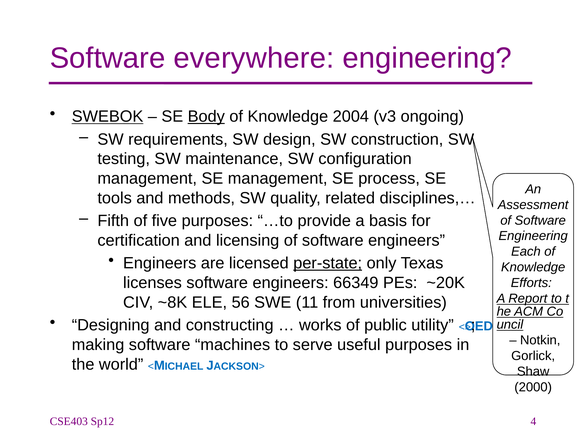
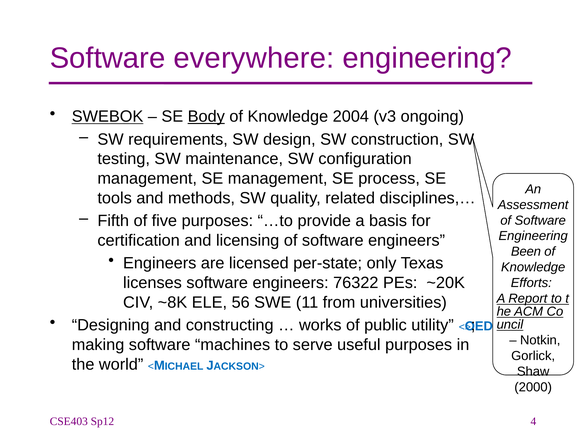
Each: Each -> Been
per-state underline: present -> none
66349: 66349 -> 76322
